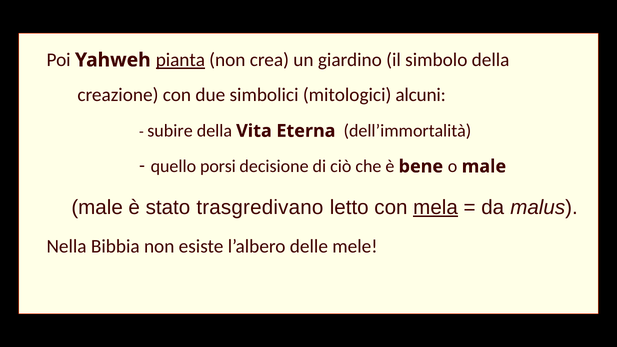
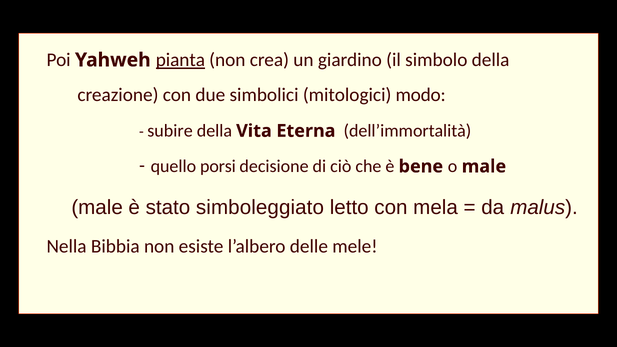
alcuni: alcuni -> modo
trasgredivano: trasgredivano -> simboleggiato
mela underline: present -> none
